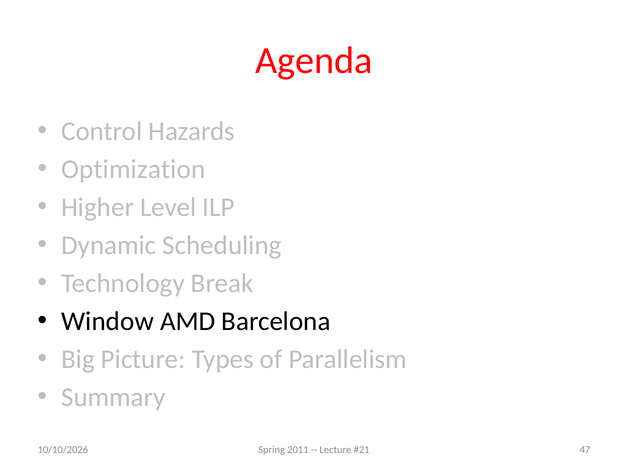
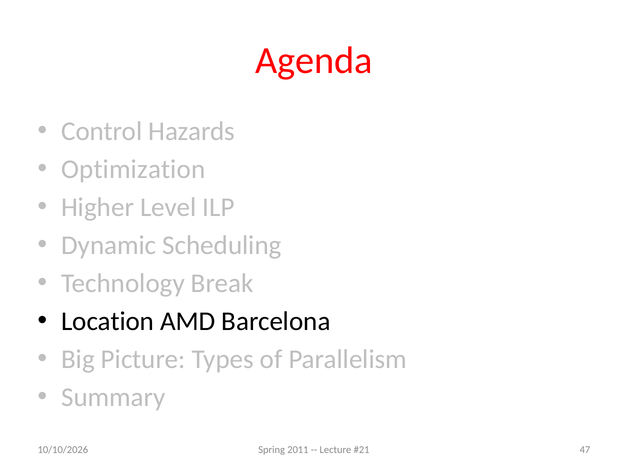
Window: Window -> Location
